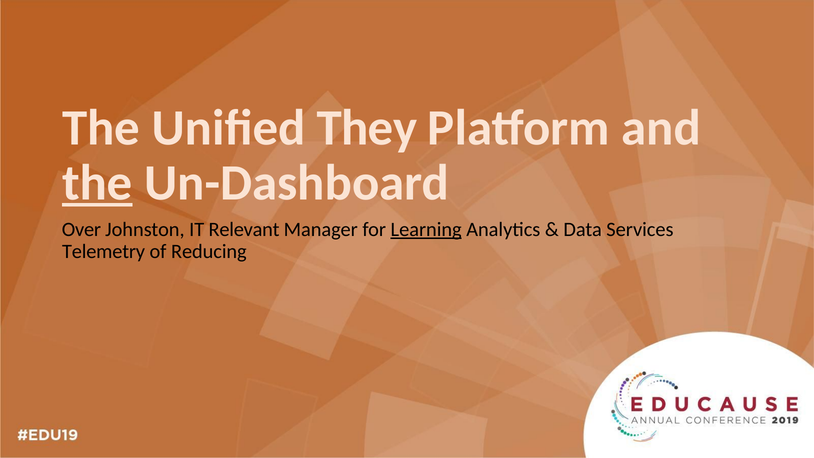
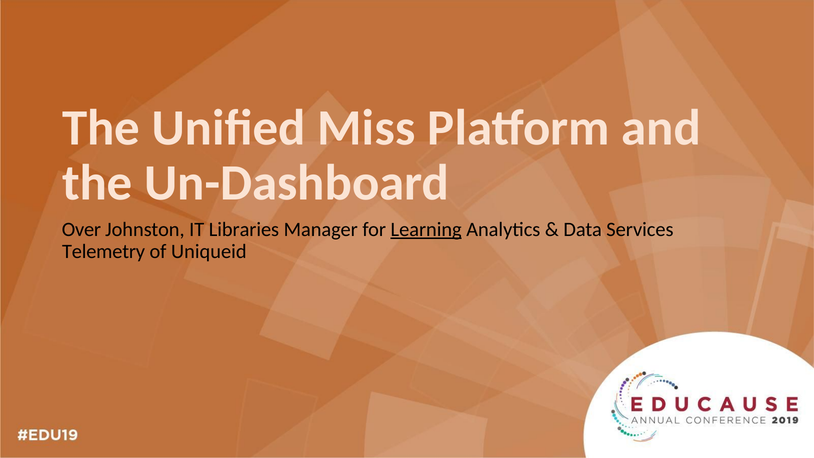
They: They -> Miss
the at (97, 183) underline: present -> none
Relevant: Relevant -> Libraries
Reducing: Reducing -> Uniqueid
